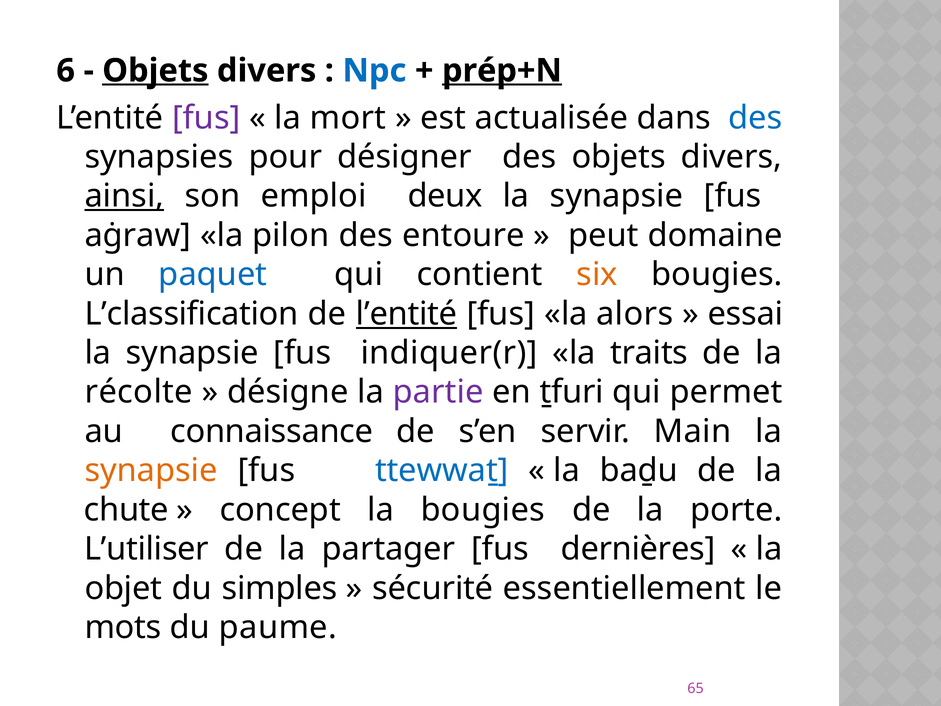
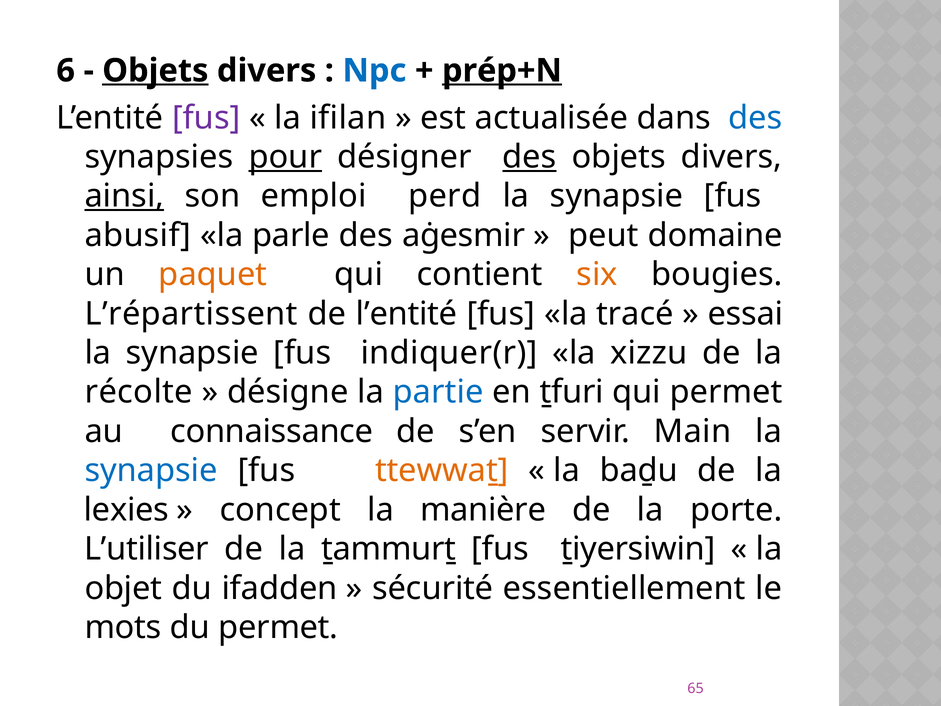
mort: mort -> ifilan
pour underline: none -> present
des at (529, 157) underline: none -> present
deux: deux -> perd
aġraw: aġraw -> abusif
pilon: pilon -> parle
entoure: entoure -> aġesmir
paquet colour: blue -> orange
L’classification: L’classification -> L’répartissent
l’entité at (407, 314) underline: present -> none
alors: alors -> tracé
traits: traits -> xizzu
partie colour: purple -> blue
synapsie at (151, 470) colour: orange -> blue
ttewwaṯ colour: blue -> orange
chute: chute -> lexies
la bougies: bougies -> manière
partager: partager -> ṯammurṯ
dernières: dernières -> ṯiyersiwin
simples: simples -> ifadden
du paume: paume -> permet
